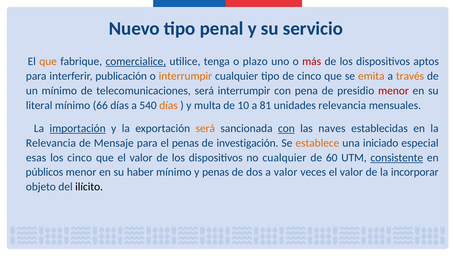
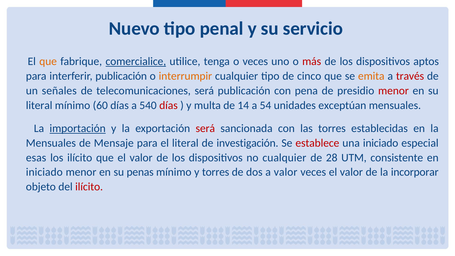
o plazo: plazo -> veces
través colour: orange -> red
un mínimo: mínimo -> señales
será interrumpir: interrumpir -> publicación
66: 66 -> 60
días at (168, 105) colour: orange -> red
10: 10 -> 14
81: 81 -> 54
unidades relevancia: relevancia -> exceptúan
será at (205, 128) colour: orange -> red
con at (286, 128) underline: present -> none
las naves: naves -> torres
Relevancia at (51, 143): Relevancia -> Mensuales
el penas: penas -> literal
establece colour: orange -> red
los cinco: cinco -> ilícito
60: 60 -> 28
consistente underline: present -> none
públicos at (44, 172): públicos -> iniciado
haber: haber -> penas
y penas: penas -> torres
ilícito at (89, 187) colour: black -> red
